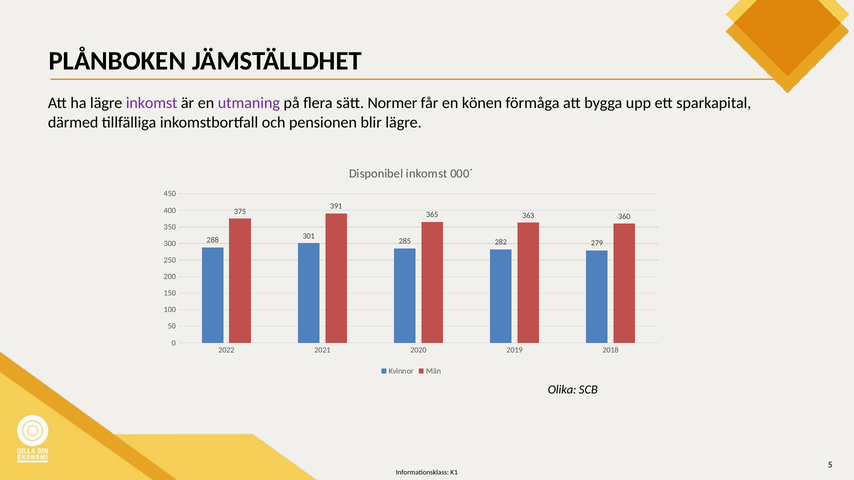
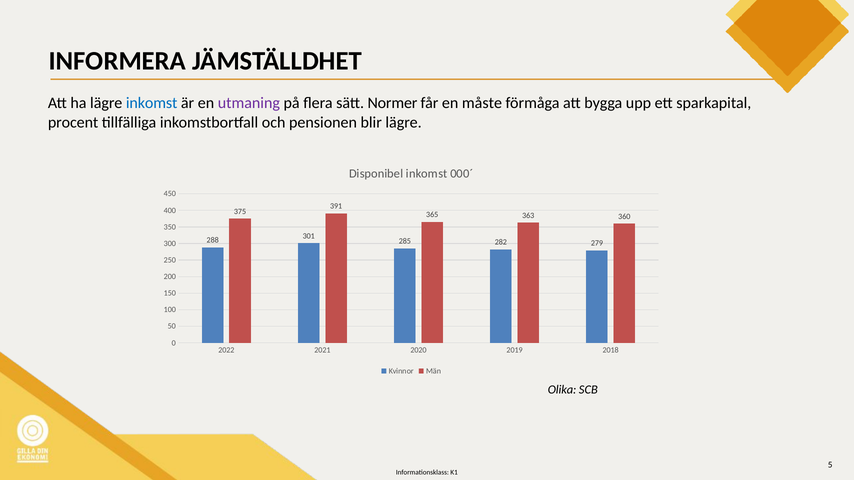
PLÅNBOKEN: PLÅNBOKEN -> INFORMERA
inkomst at (152, 103) colour: purple -> blue
könen: könen -> måste
därmed: därmed -> procent
